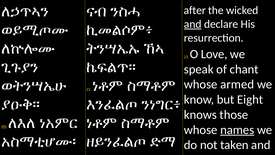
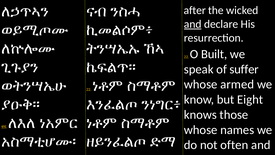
Love: Love -> Built
chant: chant -> suffer
names underline: present -> none
taken: taken -> often
